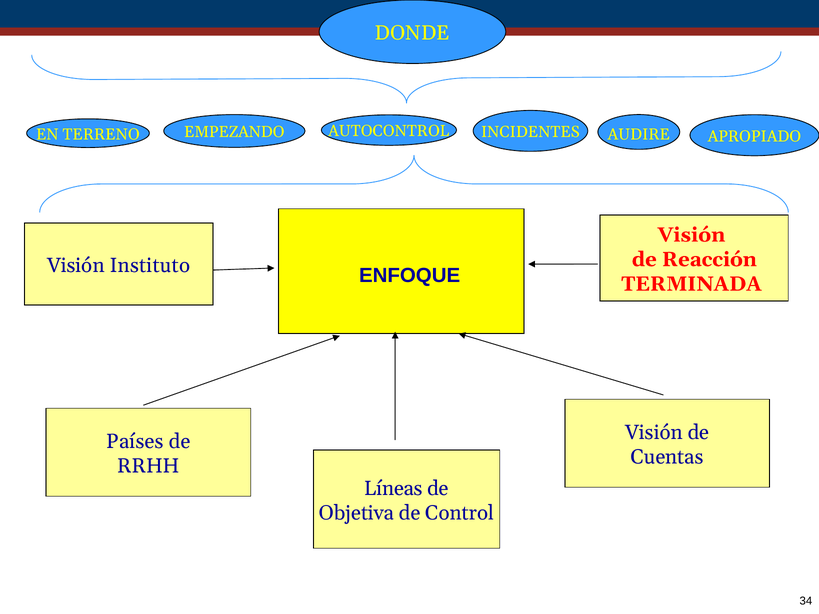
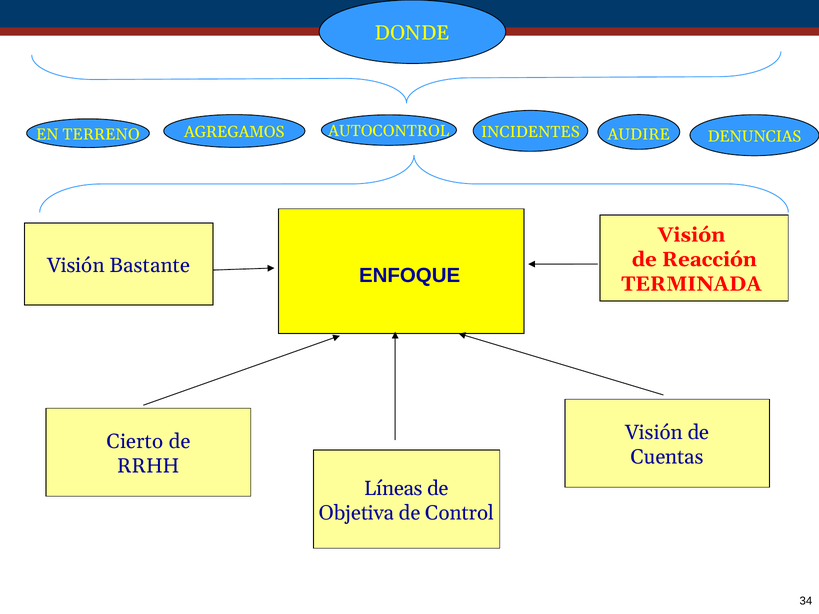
EMPEZANDO: EMPEZANDO -> AGREGAMOS
APROPIADO: APROPIADO -> DENUNCIAS
Instituto: Instituto -> Bastante
Países: Países -> Cierto
